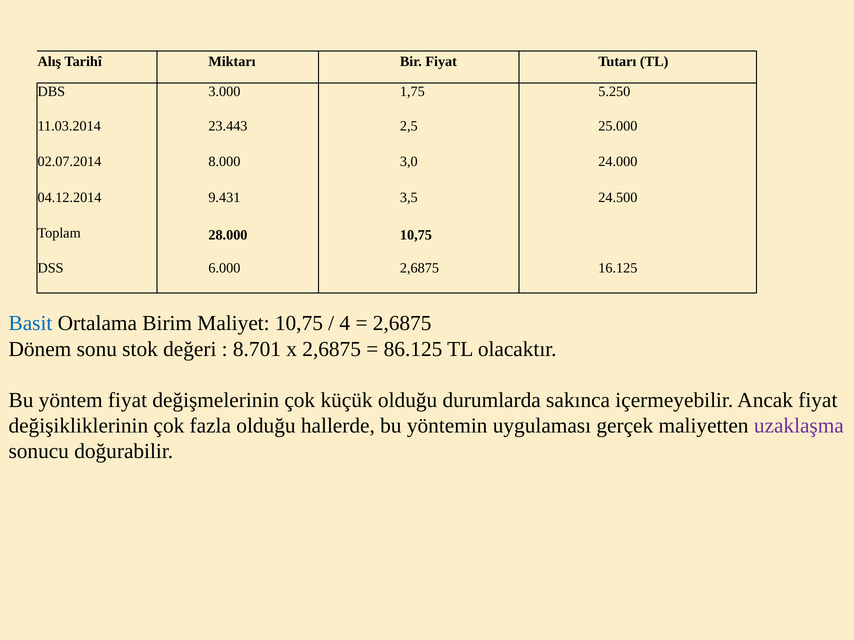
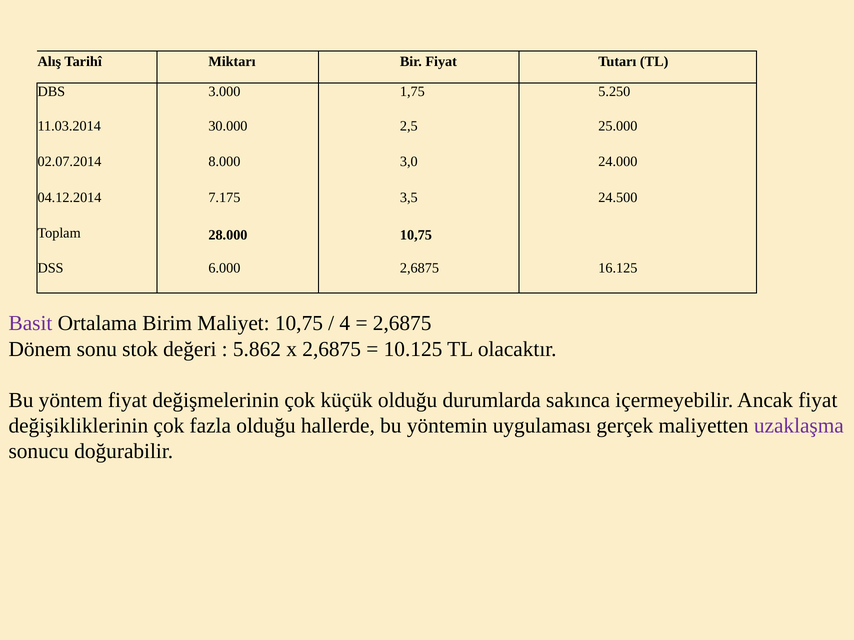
23.443: 23.443 -> 30.000
9.431: 9.431 -> 7.175
Basit colour: blue -> purple
8.701: 8.701 -> 5.862
86.125: 86.125 -> 10.125
